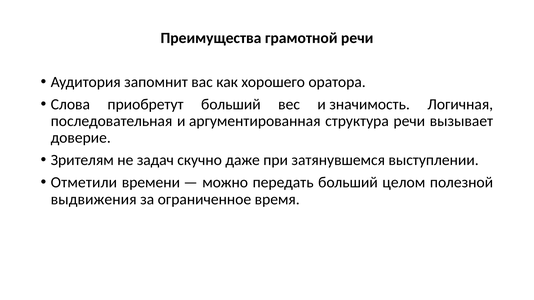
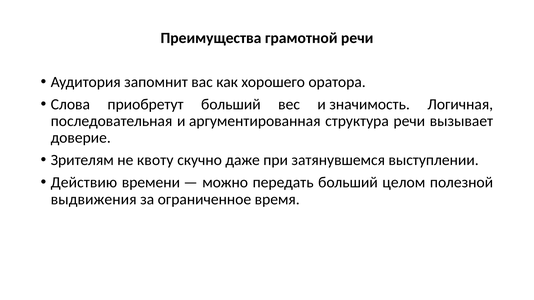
задач: задач -> квоту
Отметили: Отметили -> Действию
